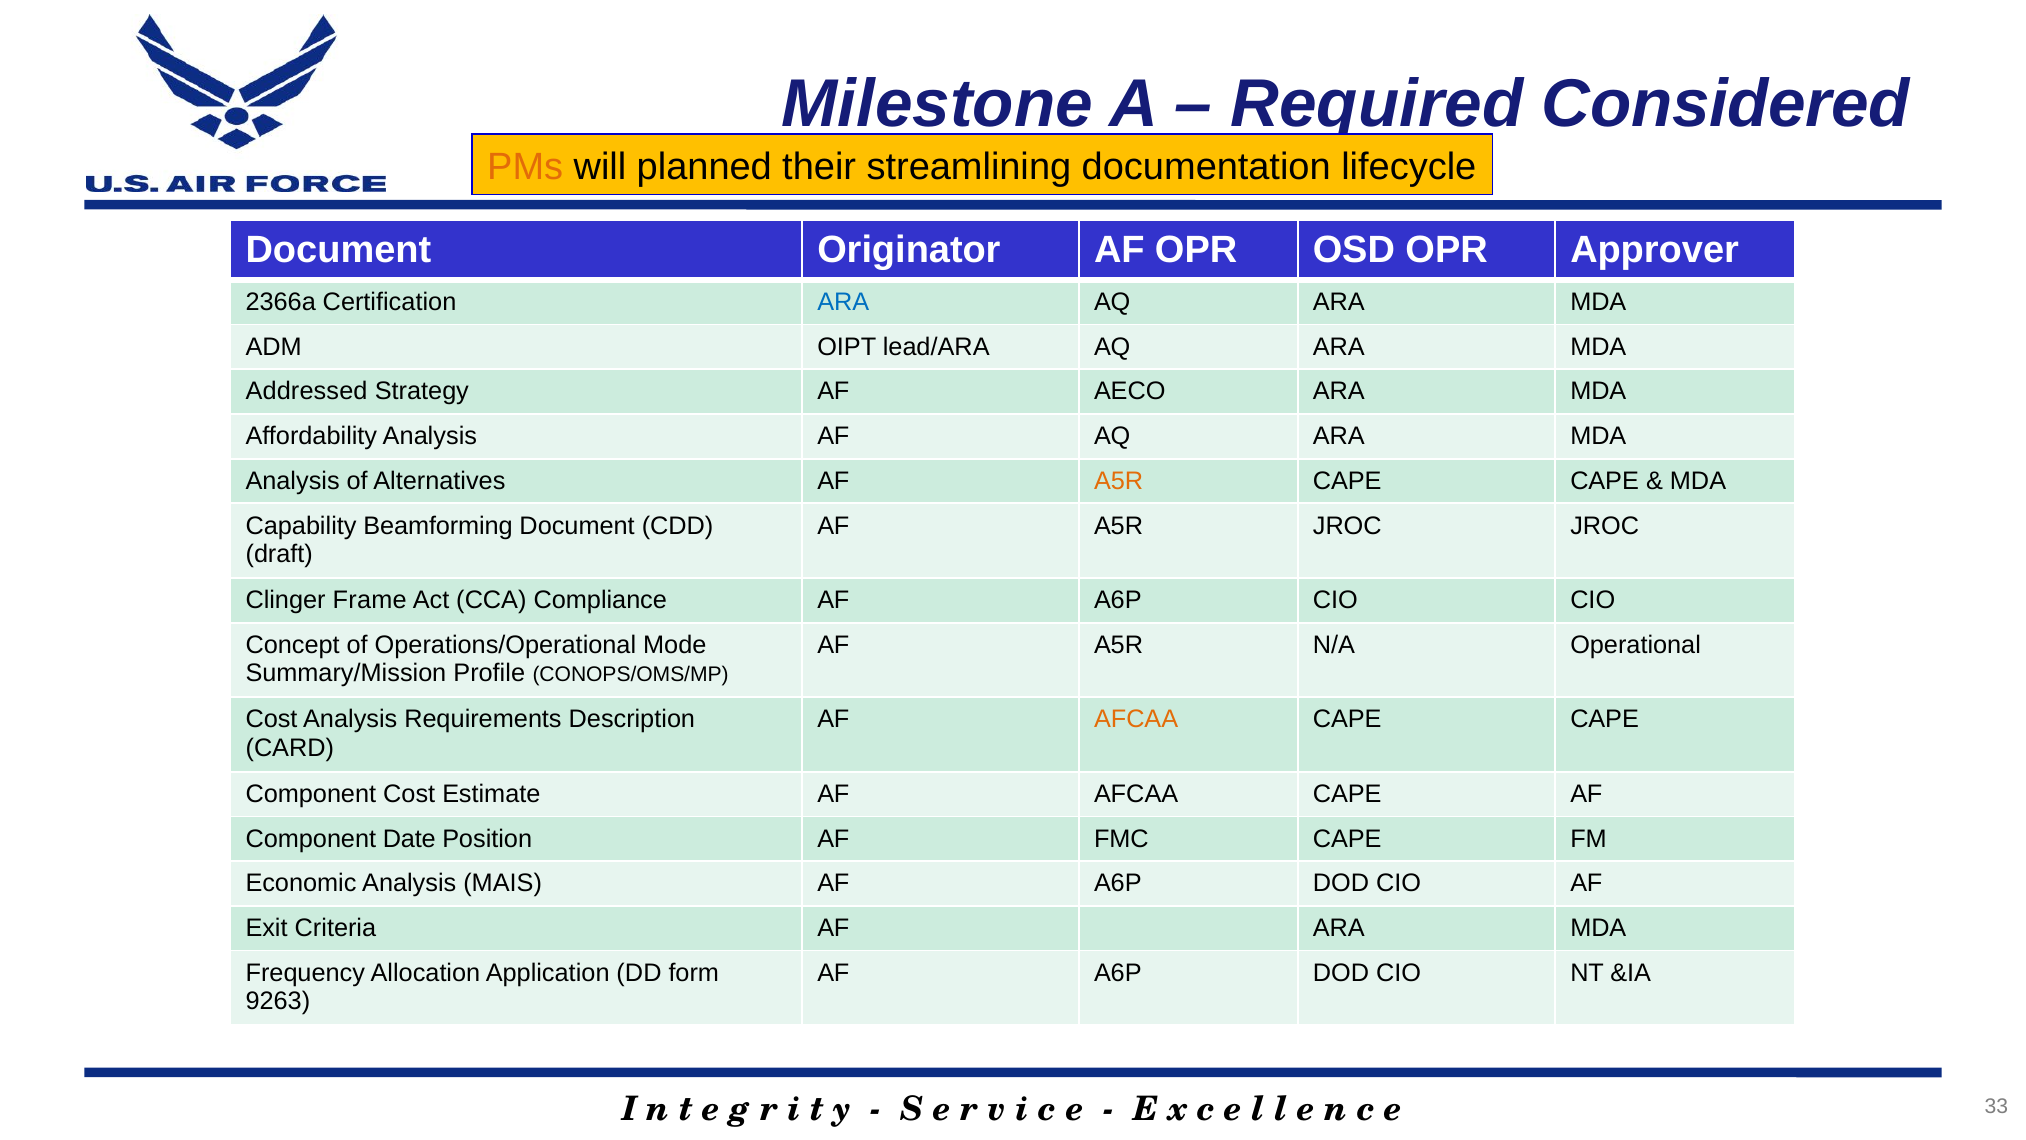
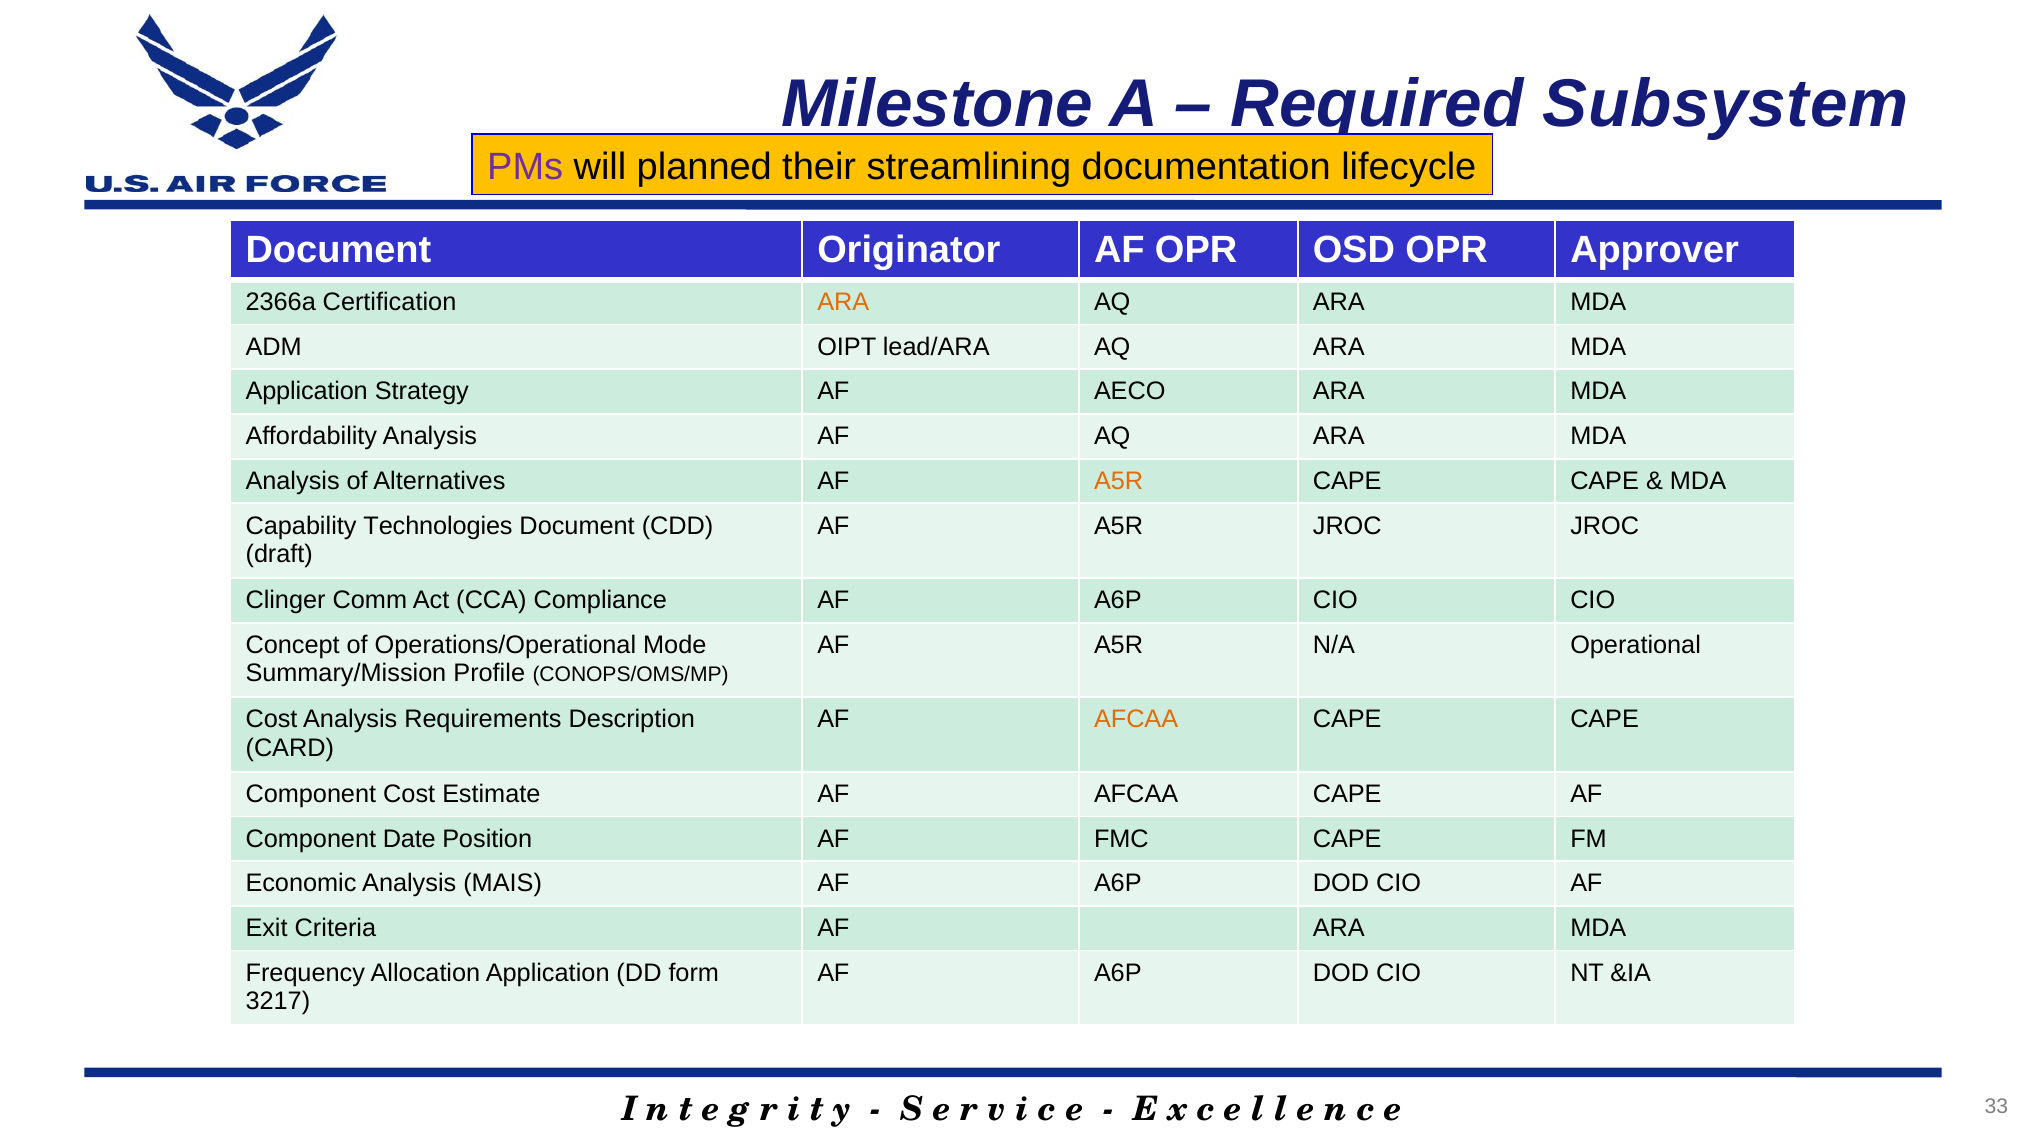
Considered: Considered -> Subsystem
PMs colour: orange -> purple
ARA at (843, 302) colour: blue -> orange
Addressed at (307, 391): Addressed -> Application
Beamforming: Beamforming -> Technologies
Frame: Frame -> Comm
9263: 9263 -> 3217
